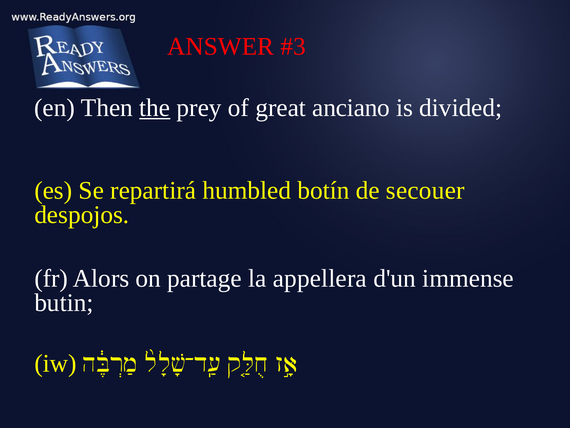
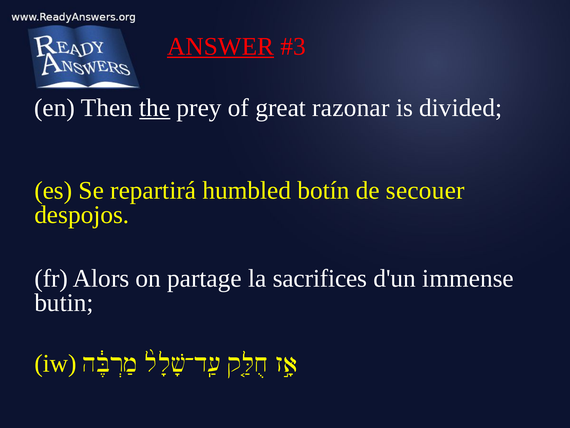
ANSWER underline: none -> present
anciano: anciano -> razonar
appellera: appellera -> sacrifices
